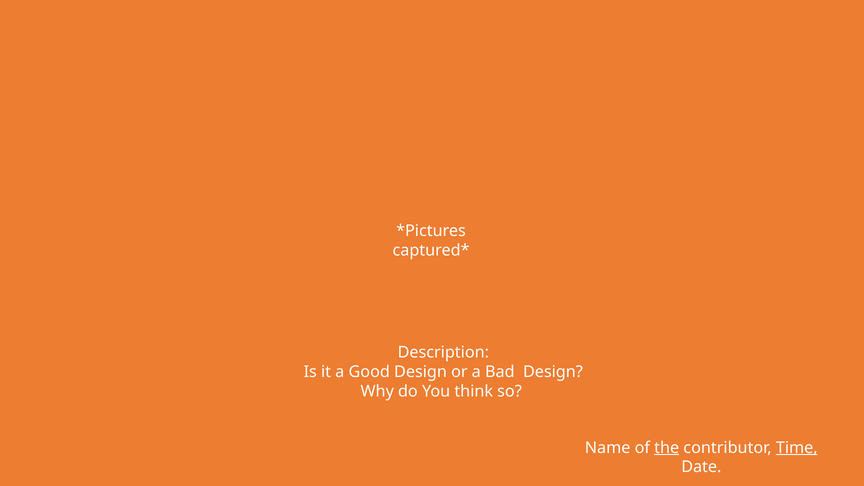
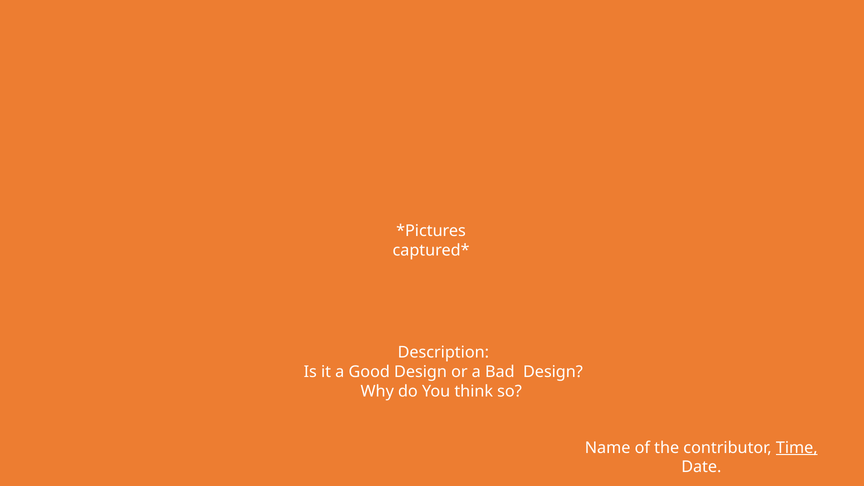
the underline: present -> none
